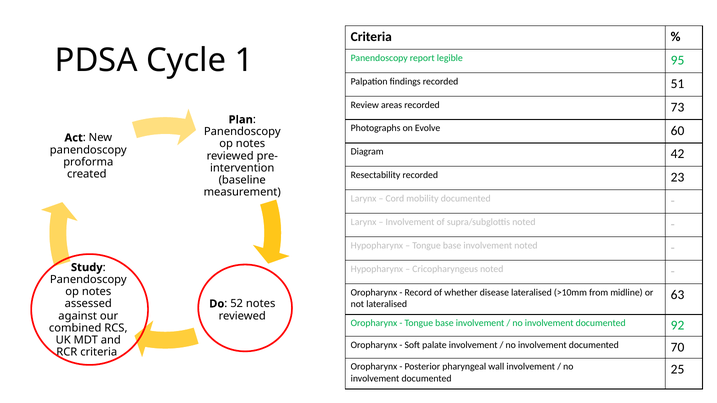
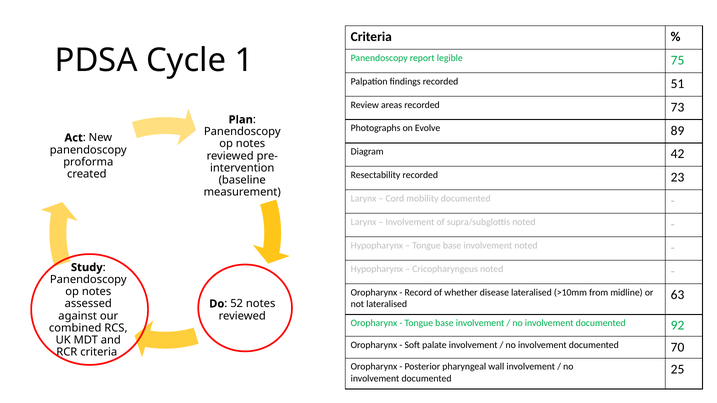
95: 95 -> 75
60: 60 -> 89
